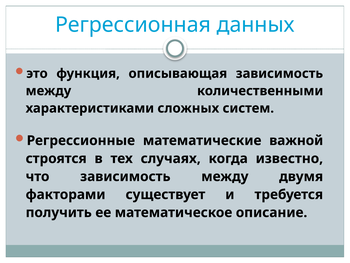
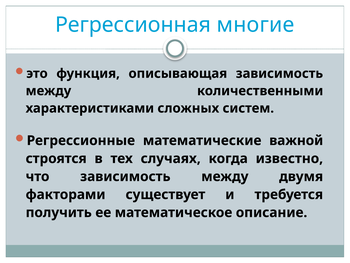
данных: данных -> многие
